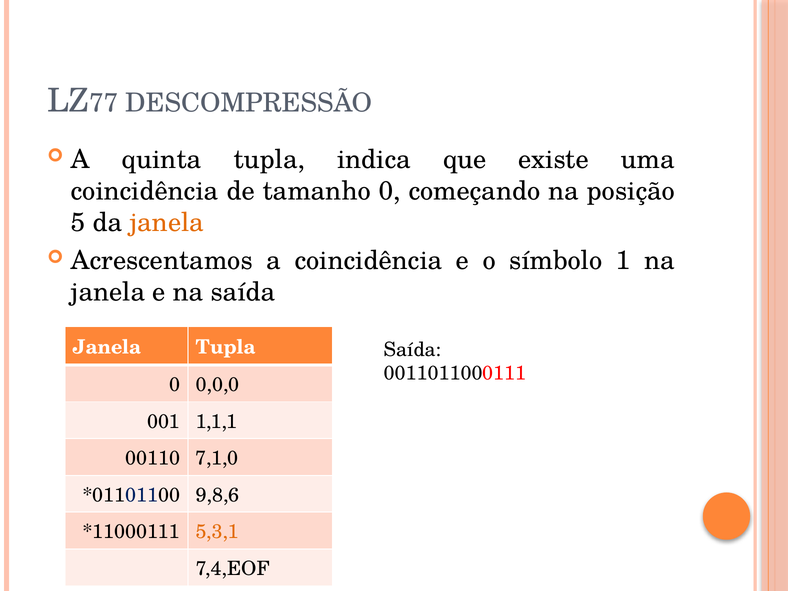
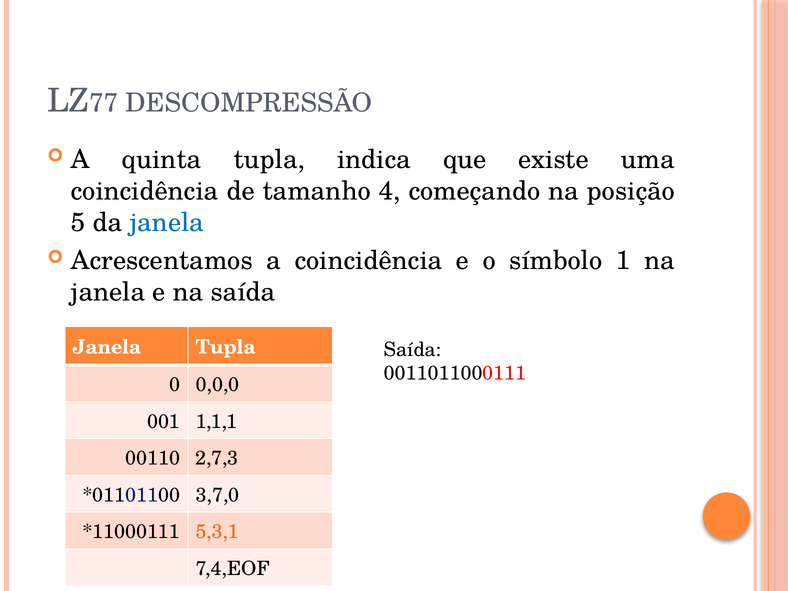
tamanho 0: 0 -> 4
janela at (167, 222) colour: orange -> blue
7,1,0: 7,1,0 -> 2,7,3
9,8,6: 9,8,6 -> 3,7,0
